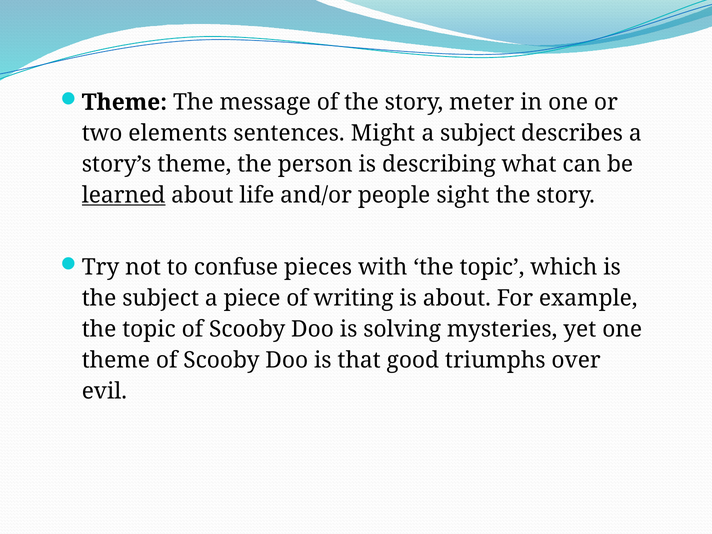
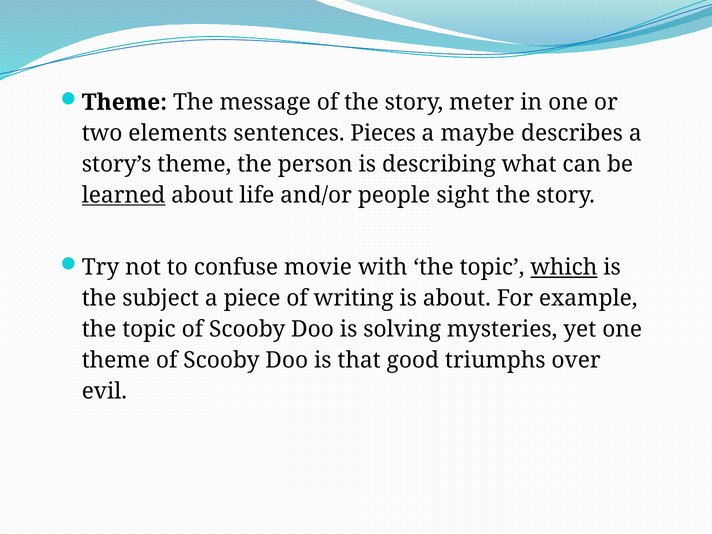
Might: Might -> Pieces
a subject: subject -> maybe
pieces: pieces -> movie
which underline: none -> present
